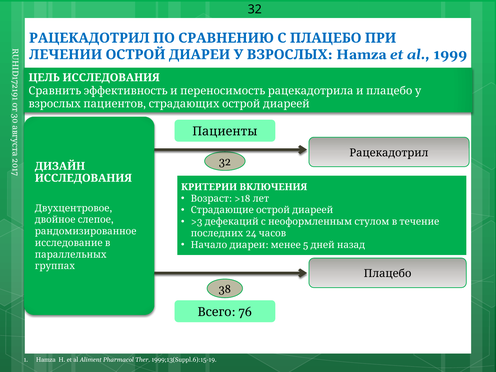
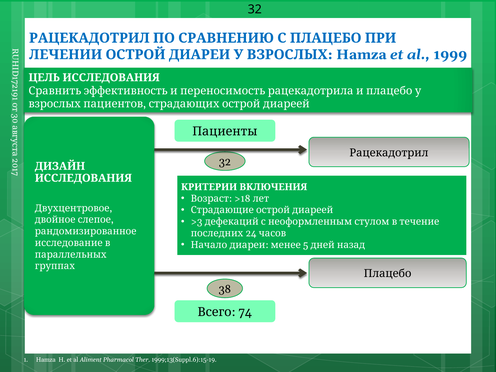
76: 76 -> 74
